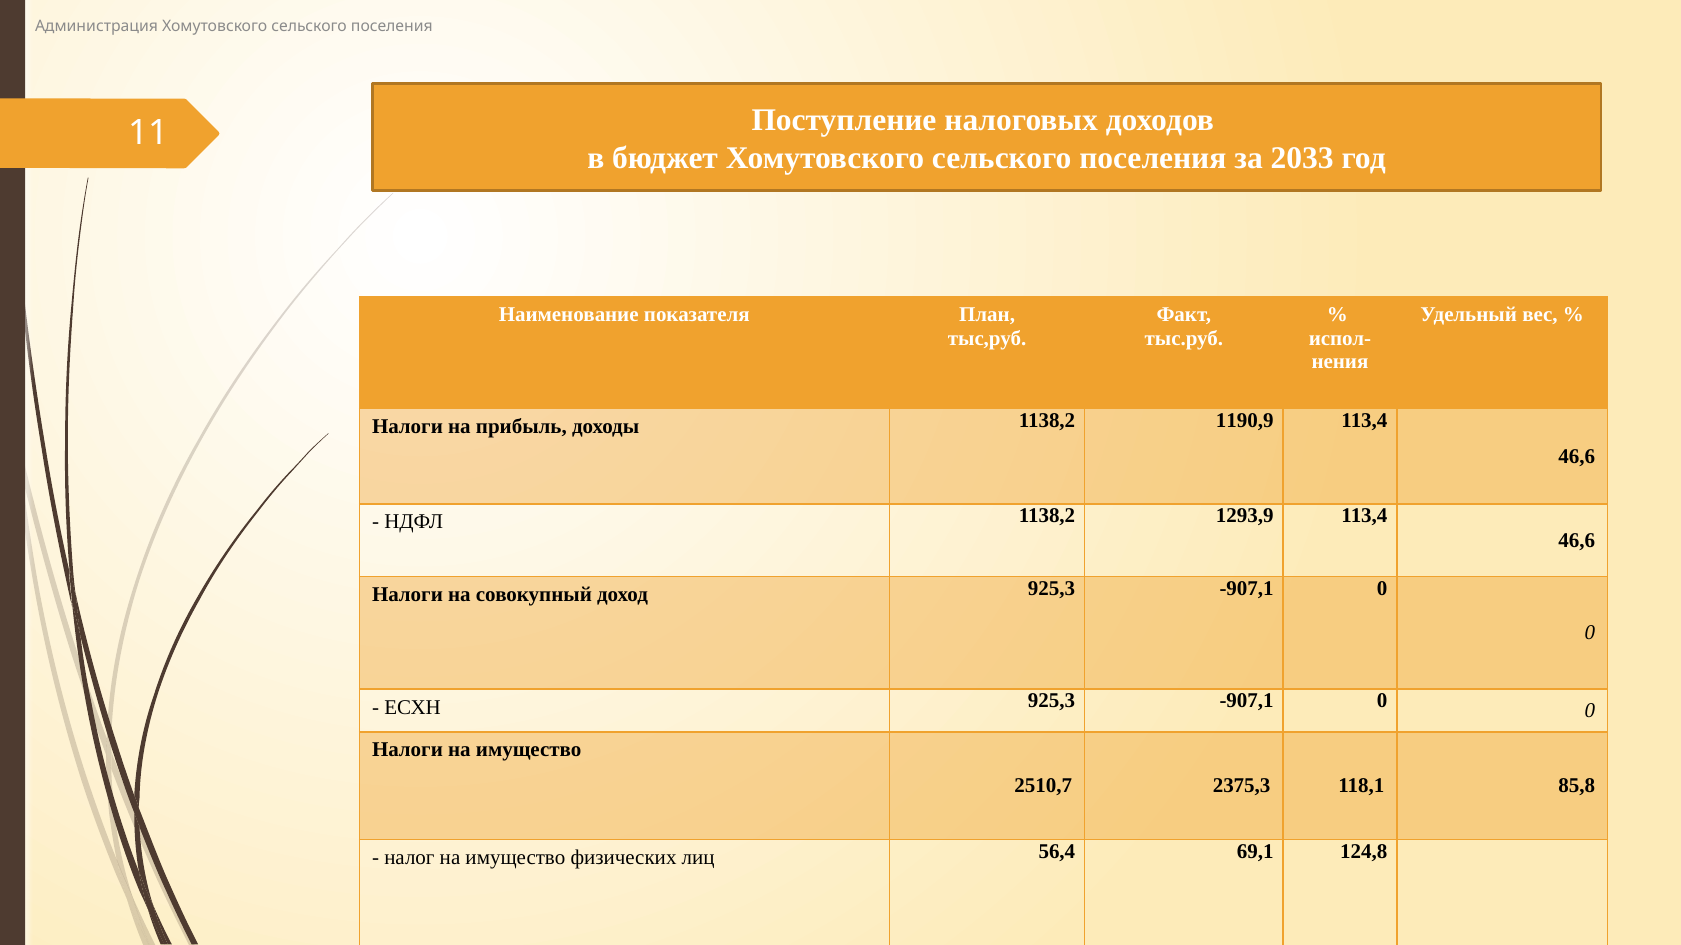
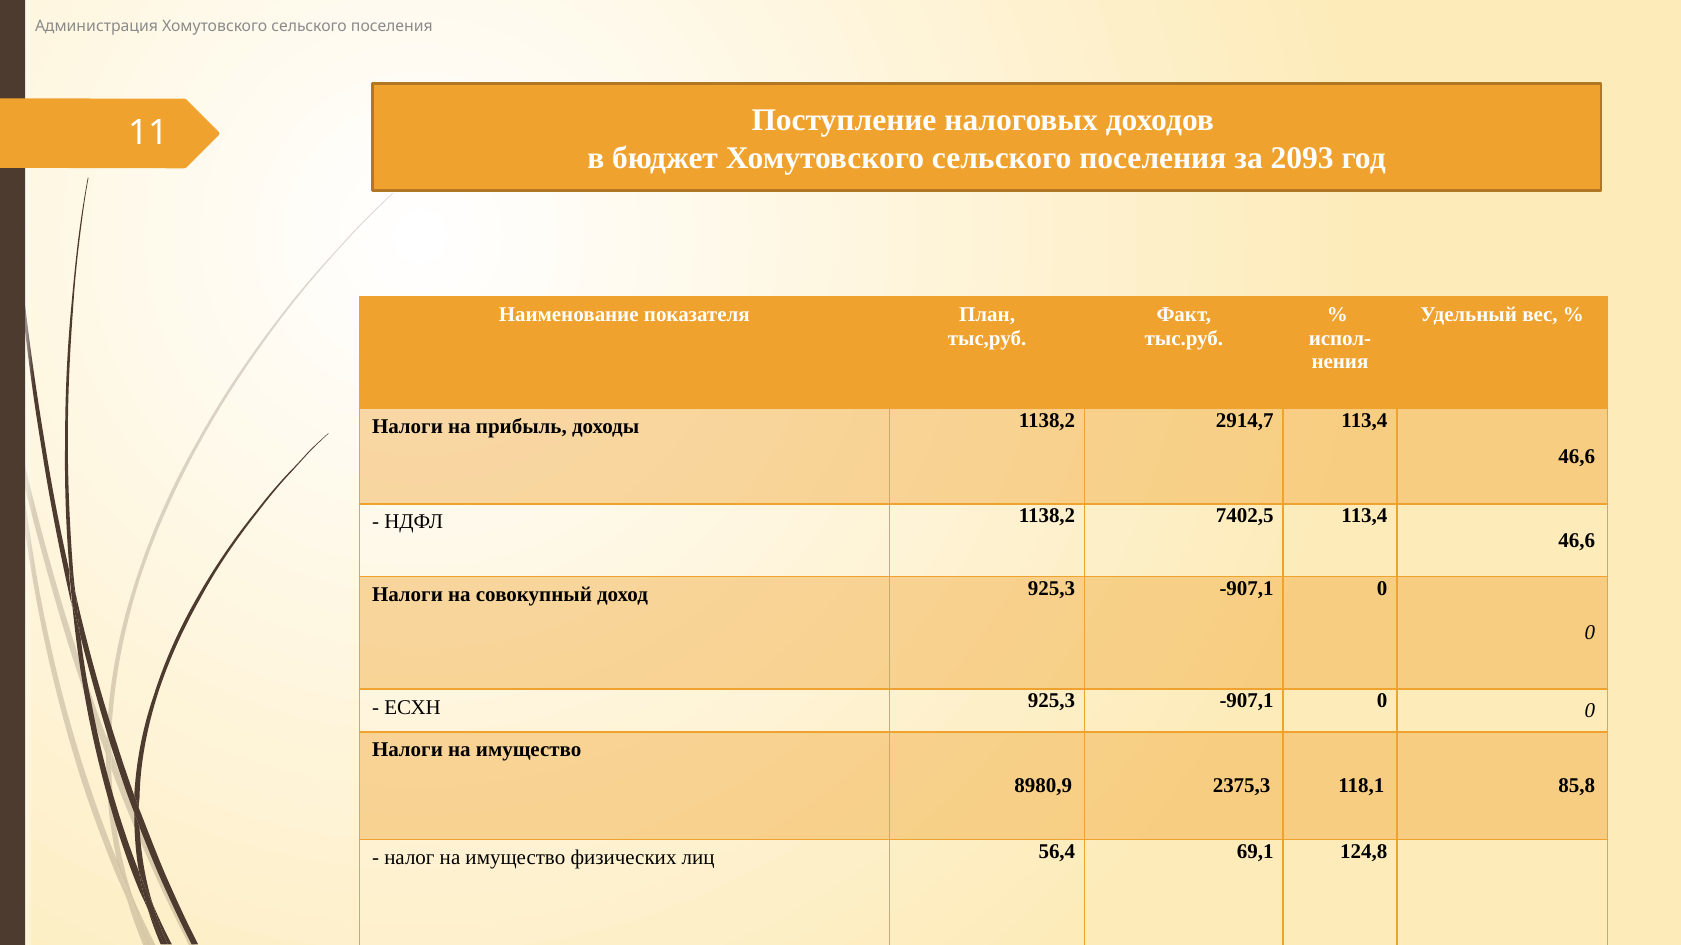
2033: 2033 -> 2093
1190,9: 1190,9 -> 2914,7
1293,9: 1293,9 -> 7402,5
2510,7: 2510,7 -> 8980,9
